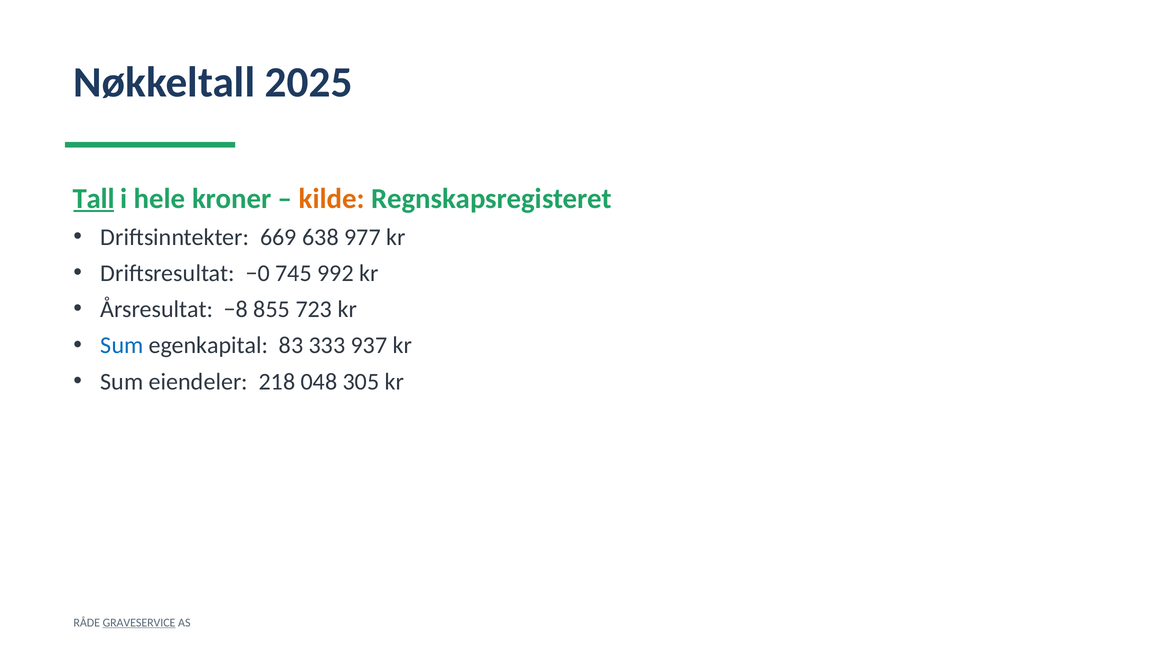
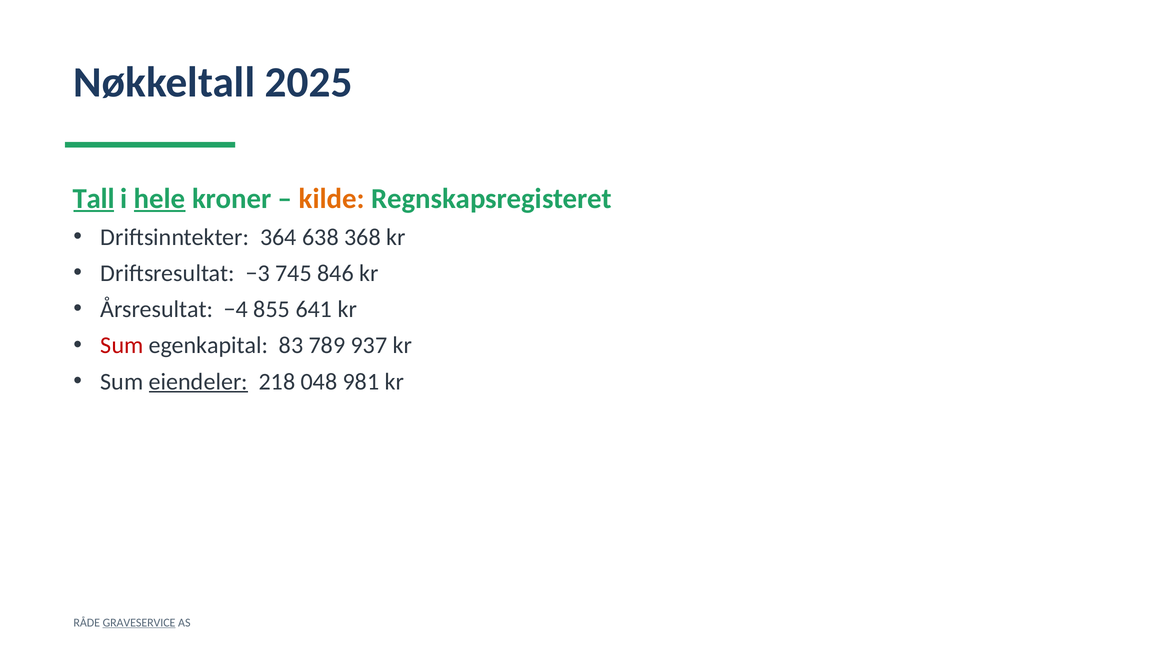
hele underline: none -> present
669: 669 -> 364
977: 977 -> 368
−0: −0 -> −3
992: 992 -> 846
−8: −8 -> −4
723: 723 -> 641
Sum at (122, 346) colour: blue -> red
333: 333 -> 789
eiendeler underline: none -> present
305: 305 -> 981
